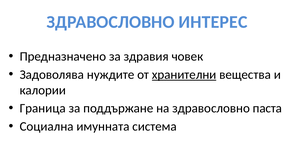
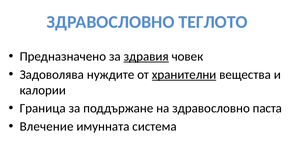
ИНТЕРЕС: ИНТЕРЕС -> ТЕГЛОТО
здравия underline: none -> present
Социална: Социална -> Влечение
